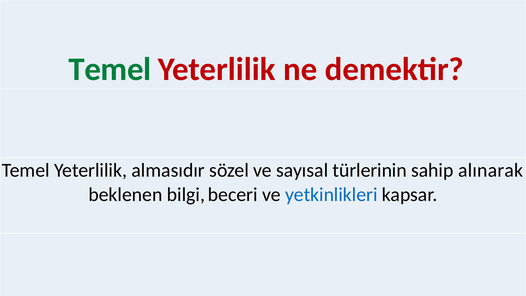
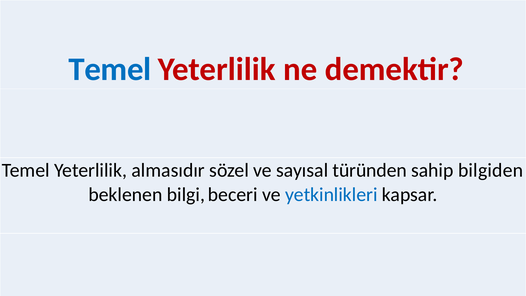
Temel at (110, 69) colour: green -> blue
türlerinin: türlerinin -> türünden
alınarak: alınarak -> bilgiden
